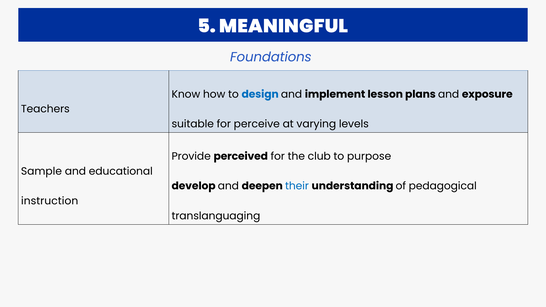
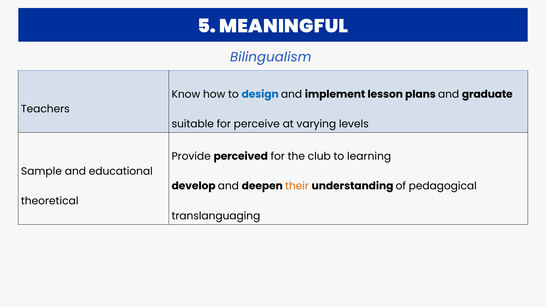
Foundations: Foundations -> Bilingualism
exposure: exposure -> graduate
purpose: purpose -> learning
their colour: blue -> orange
instruction: instruction -> theoretical
